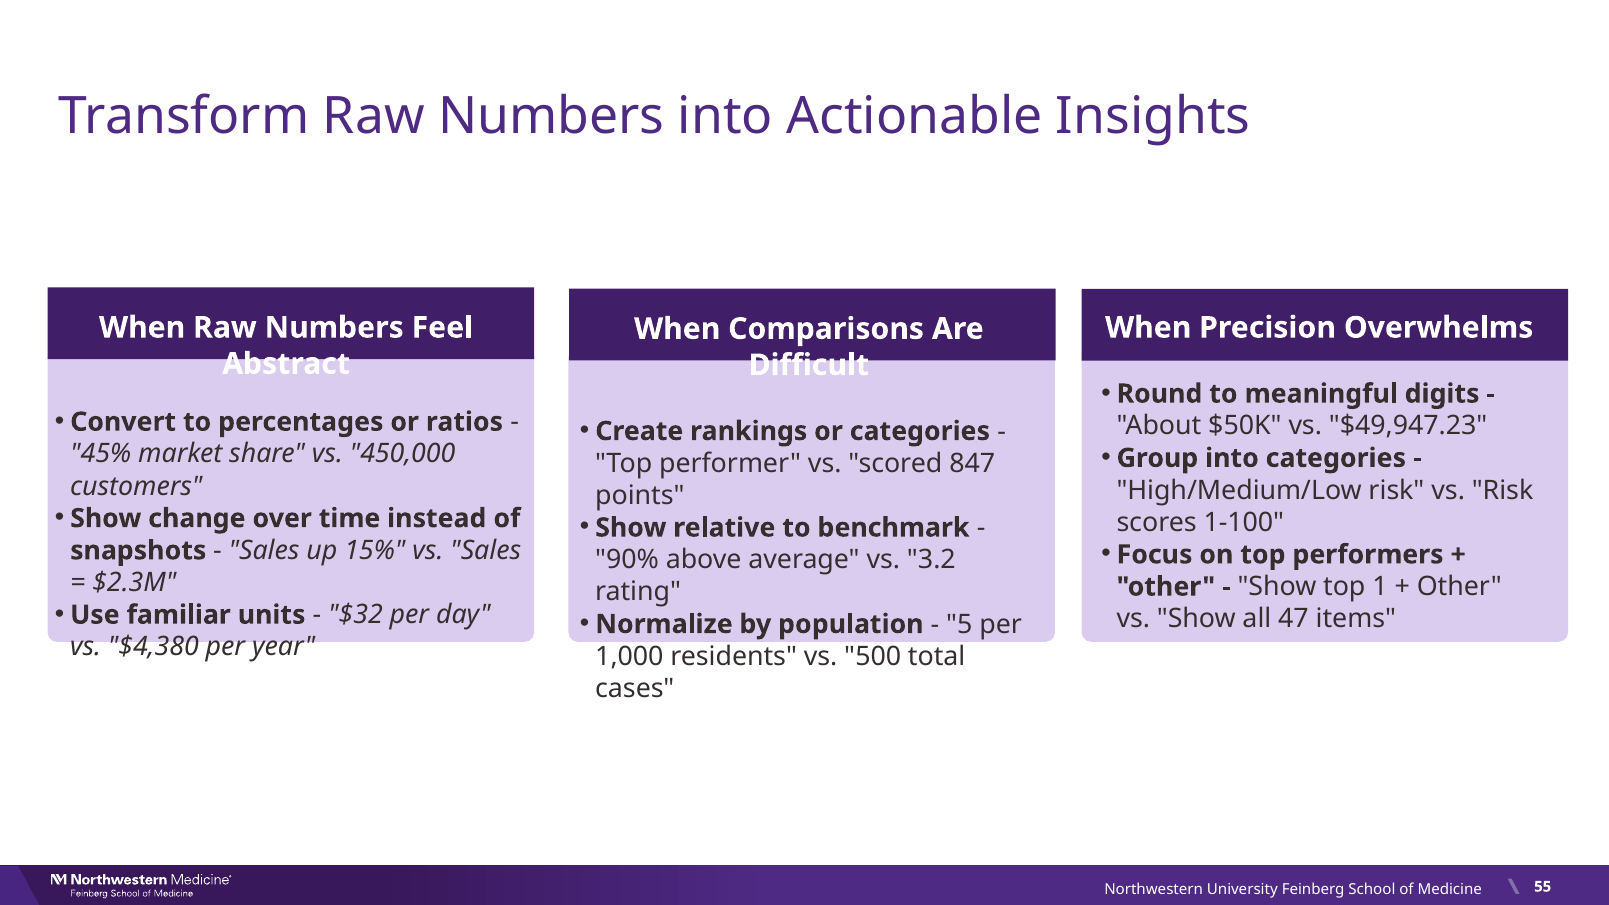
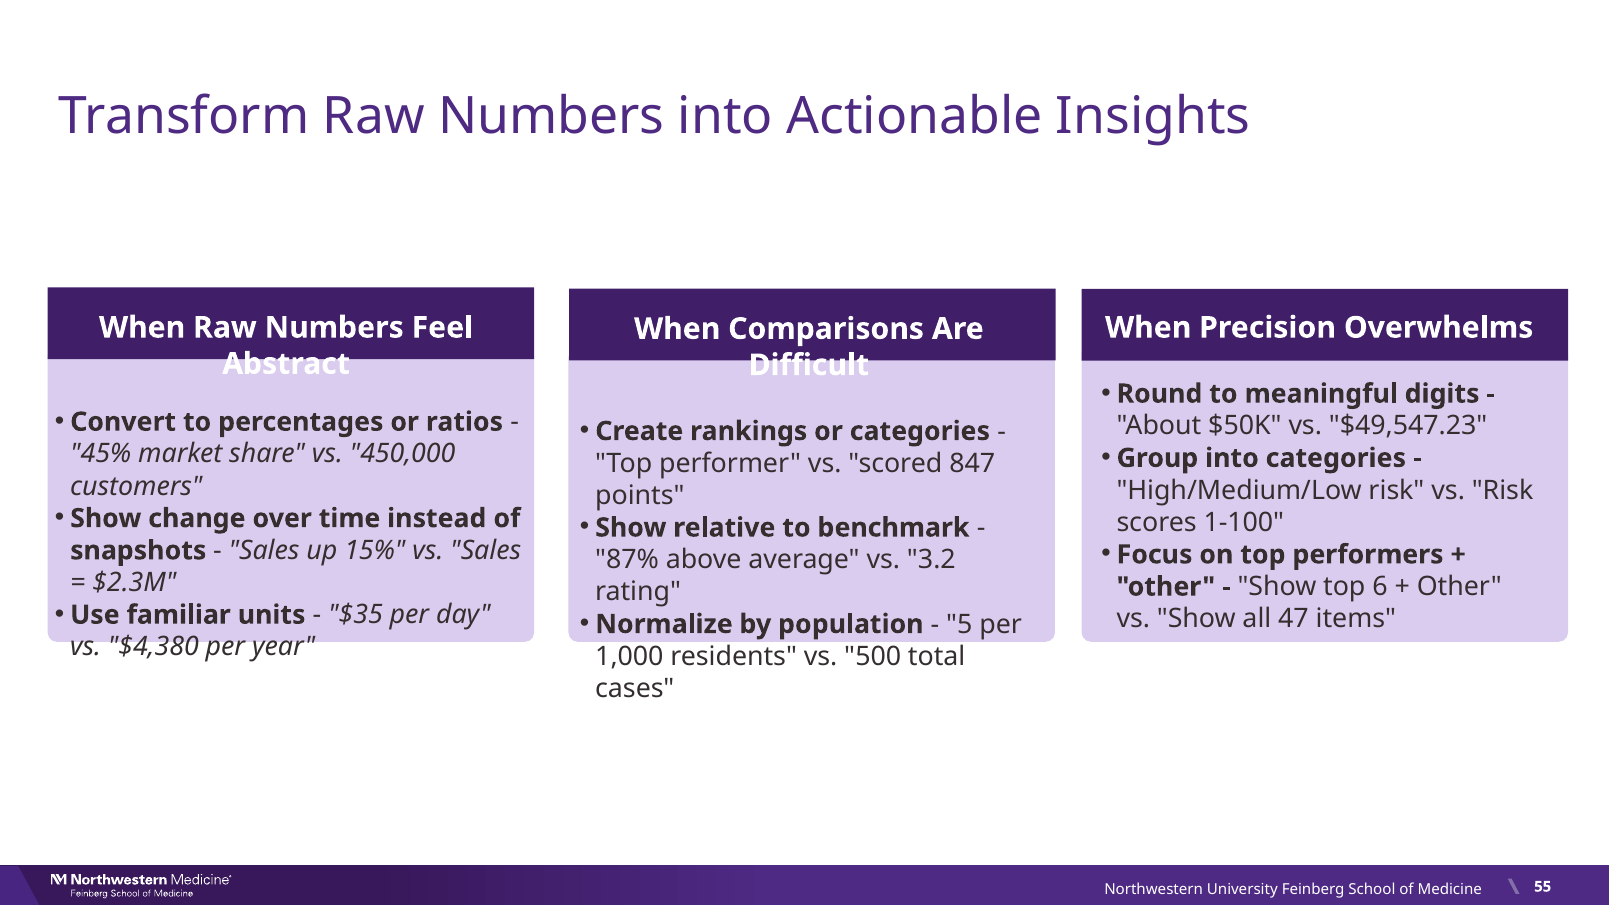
$49,947.23: $49,947.23 -> $49,547.23
90%: 90% -> 87%
1: 1 -> 6
$32: $32 -> $35
